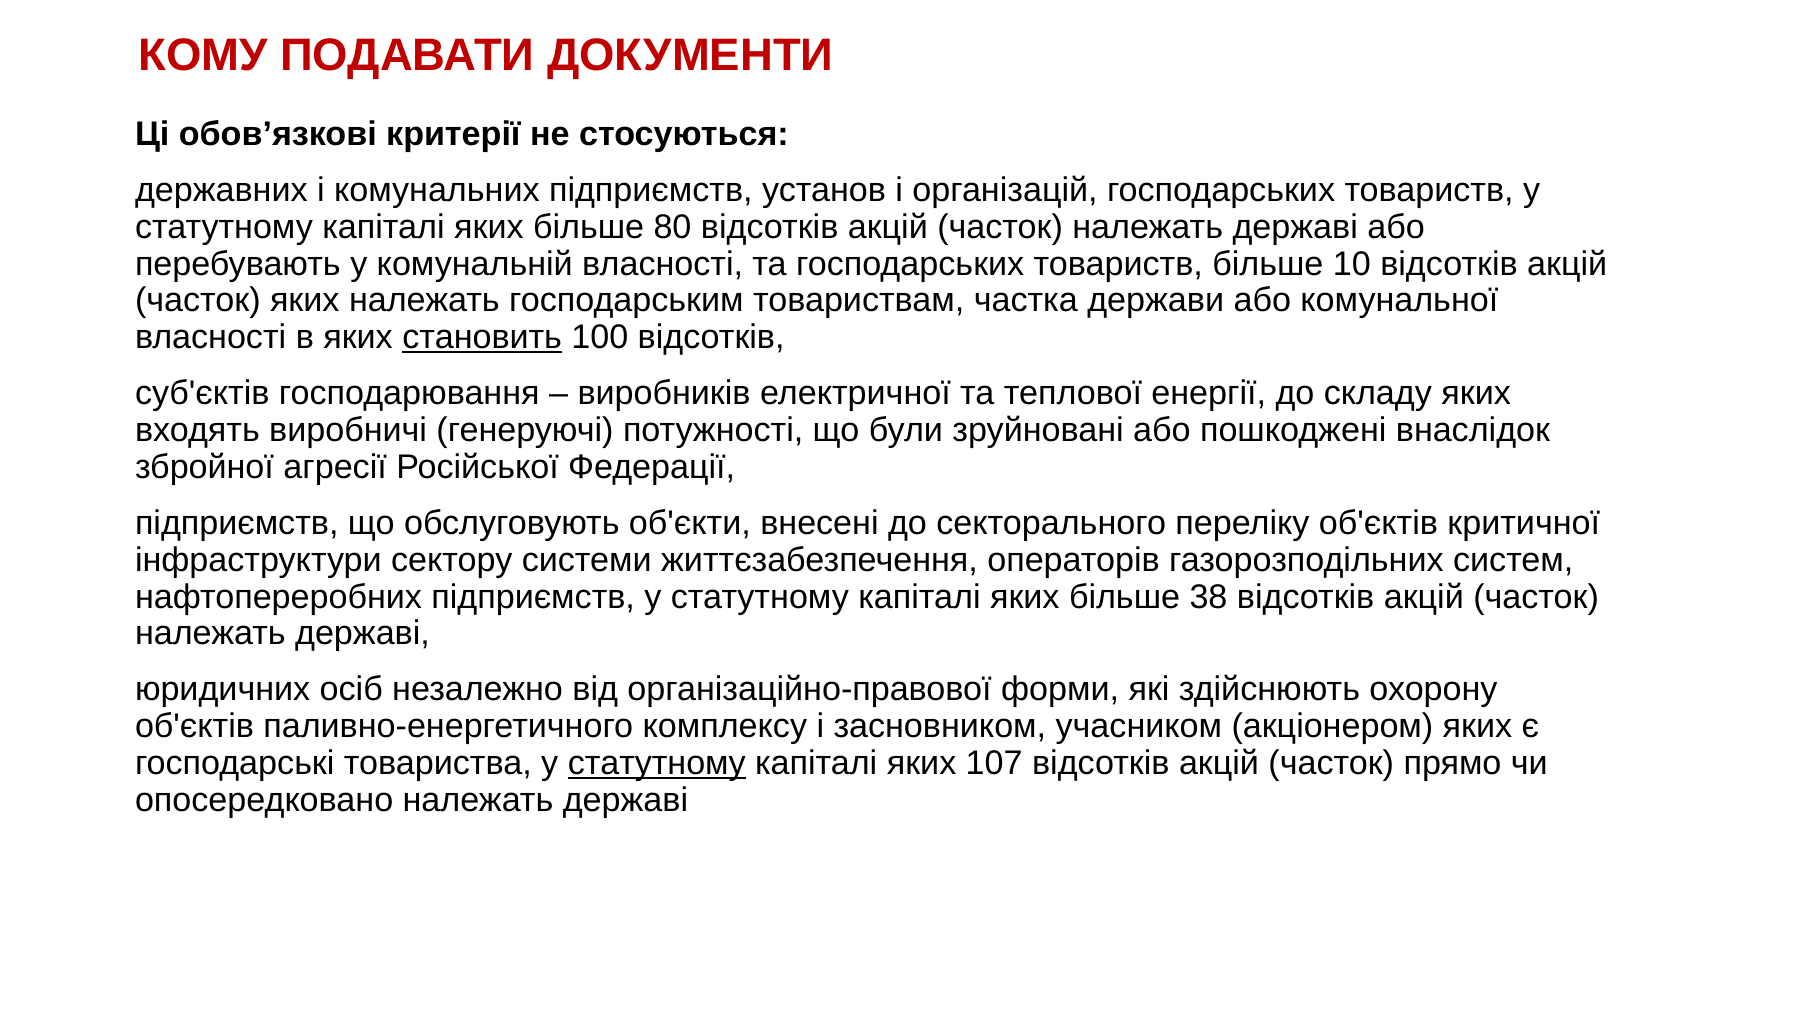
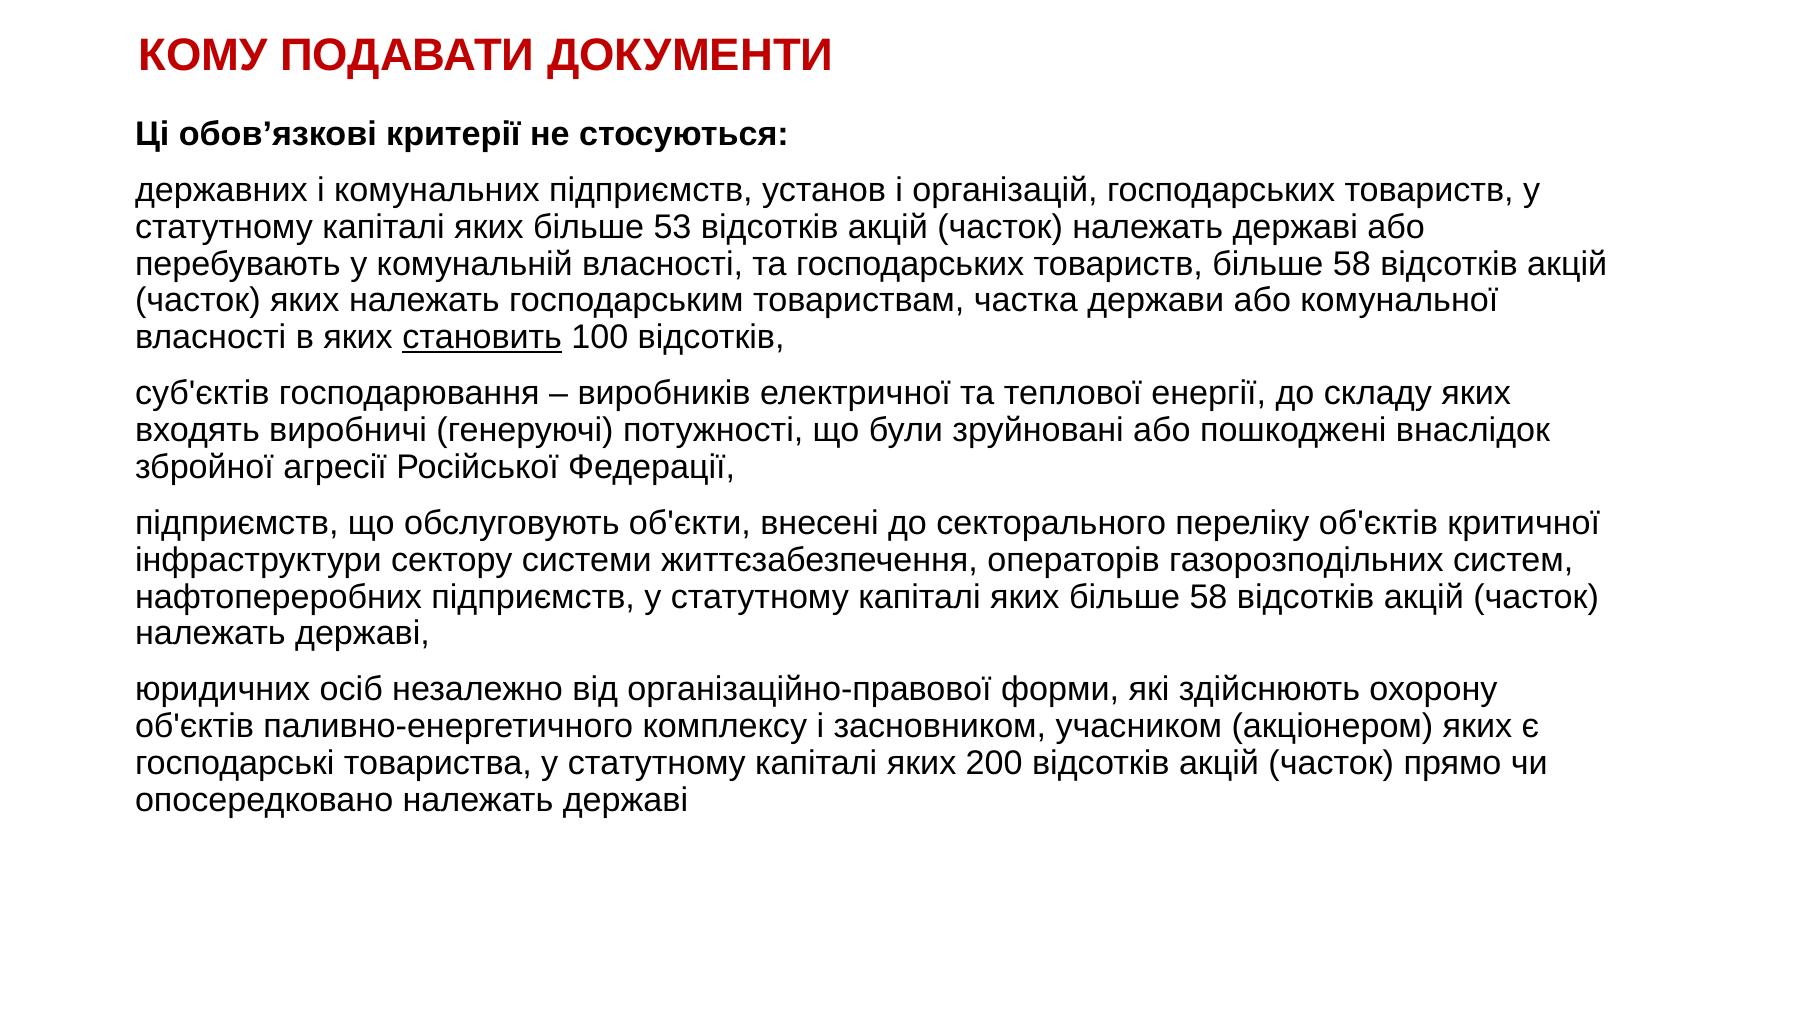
80: 80 -> 53
товариств більше 10: 10 -> 58
яких більше 38: 38 -> 58
статутному at (657, 763) underline: present -> none
107: 107 -> 200
